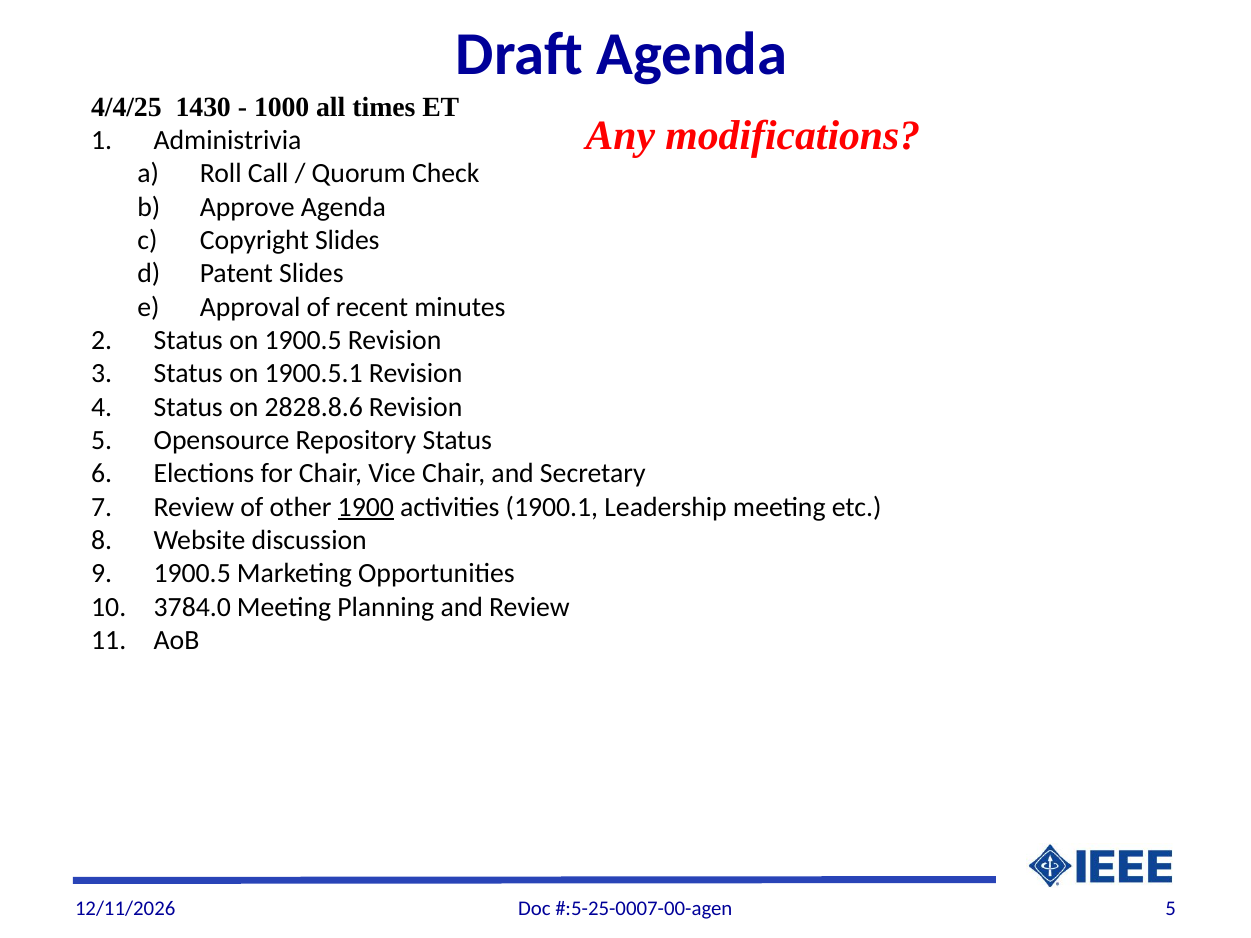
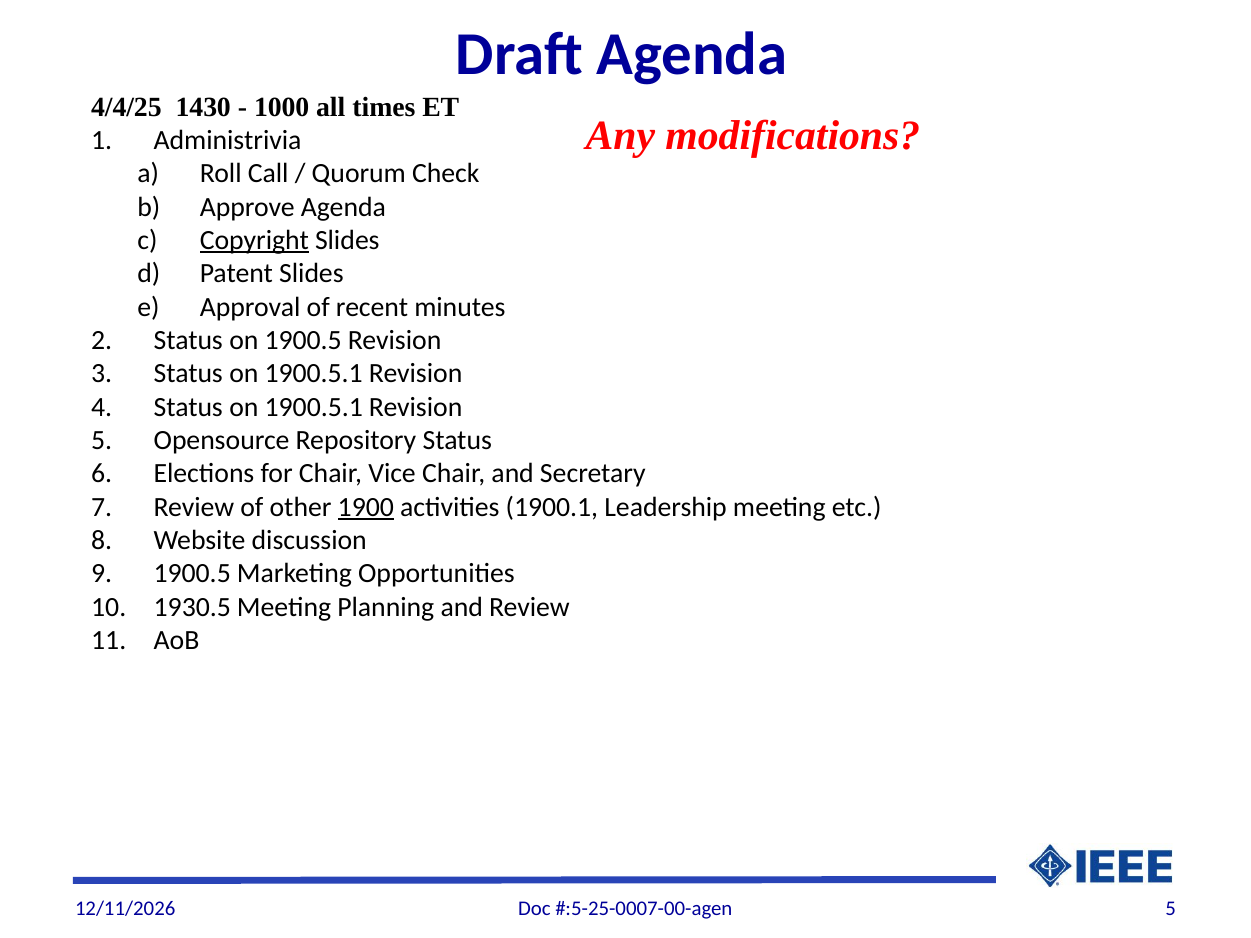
Copyright underline: none -> present
2828.8.6 at (314, 407): 2828.8.6 -> 1900.5.1
3784.0: 3784.0 -> 1930.5
